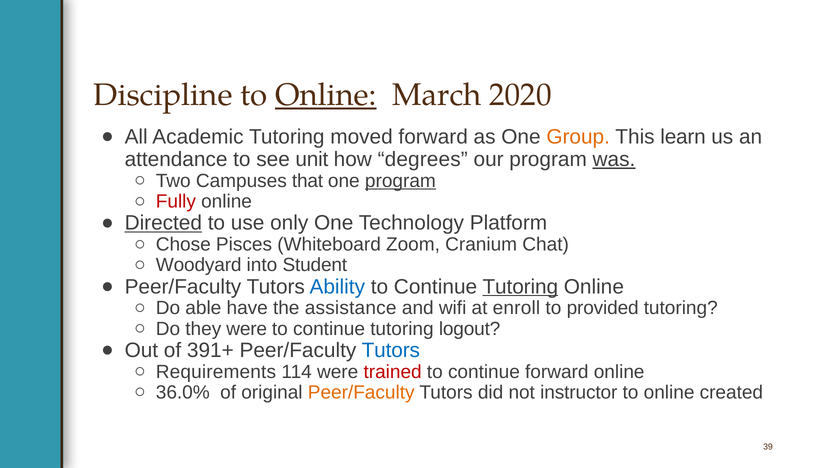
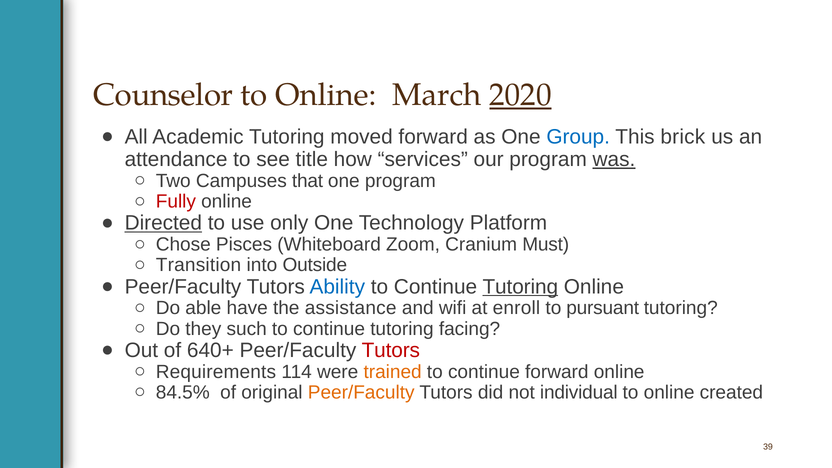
Discipline: Discipline -> Counselor
Online at (326, 95) underline: present -> none
2020 underline: none -> present
Group colour: orange -> blue
learn: learn -> brick
unit: unit -> title
degrees: degrees -> services
program at (400, 181) underline: present -> none
Chat: Chat -> Must
Woodyard: Woodyard -> Transition
Student: Student -> Outside
provided: provided -> pursuant
they were: were -> such
logout: logout -> facing
391+: 391+ -> 640+
Tutors at (391, 350) colour: blue -> red
trained colour: red -> orange
36.0%: 36.0% -> 84.5%
instructor: instructor -> individual
